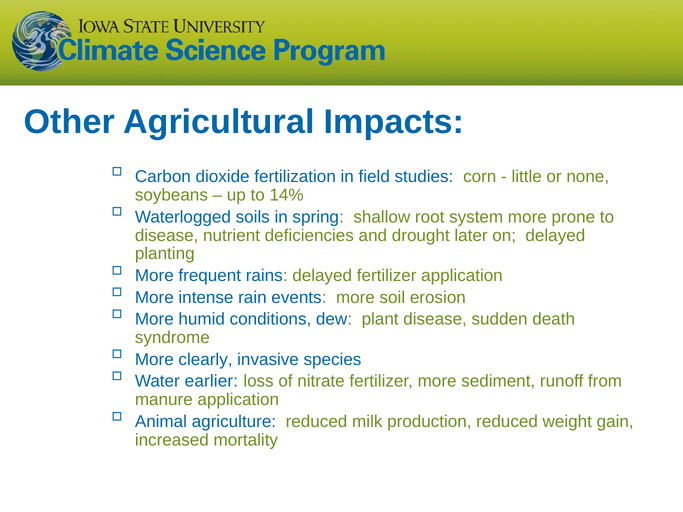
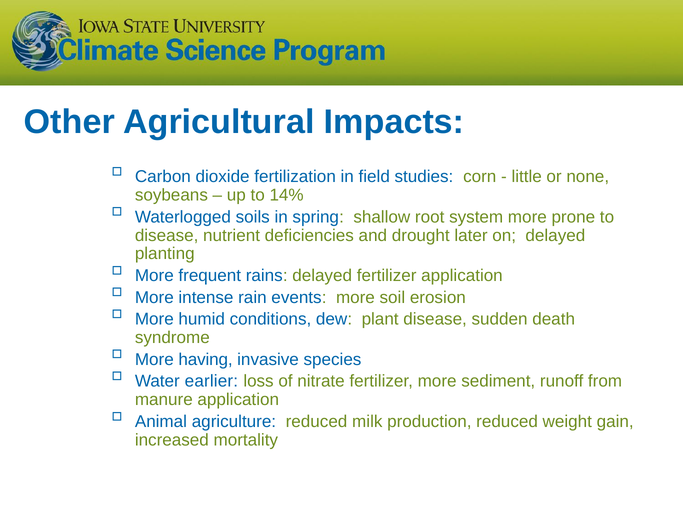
clearly: clearly -> having
